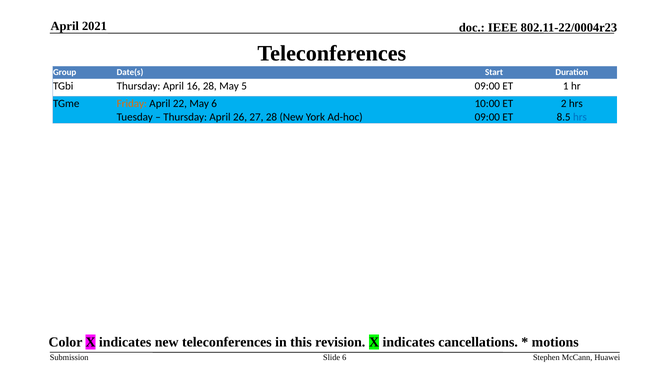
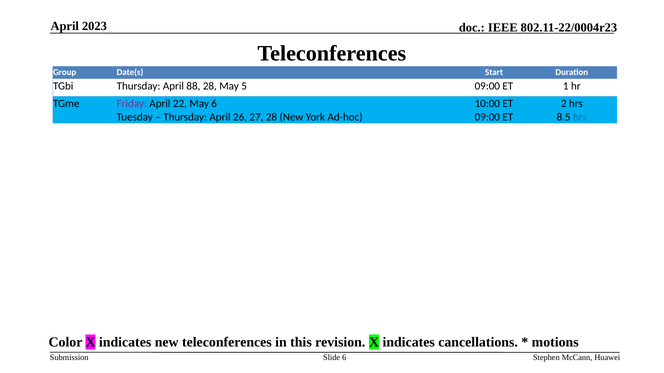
2021: 2021 -> 2023
16: 16 -> 88
Friday colour: orange -> purple
